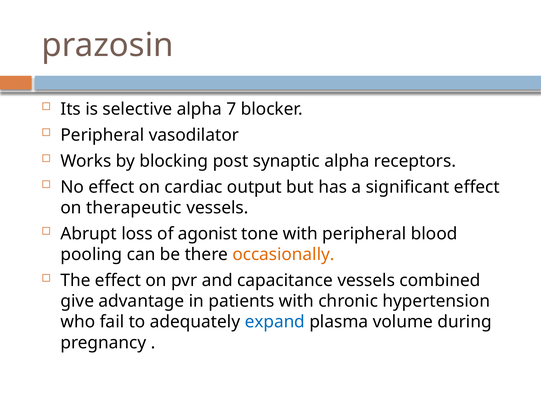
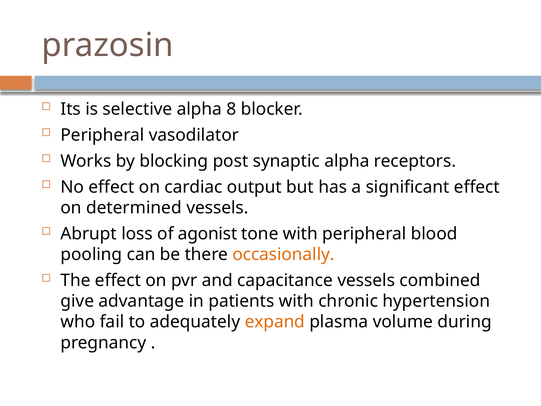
7: 7 -> 8
therapeutic: therapeutic -> determined
expand colour: blue -> orange
